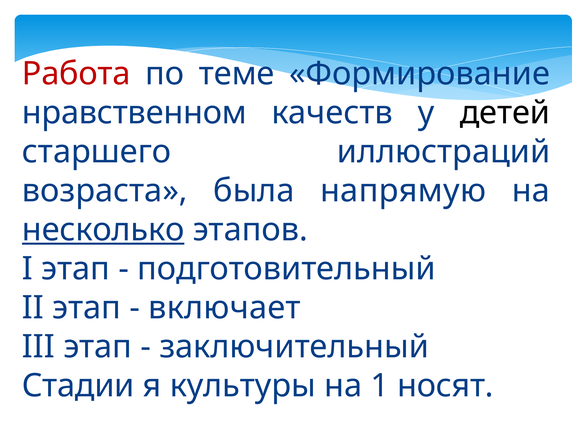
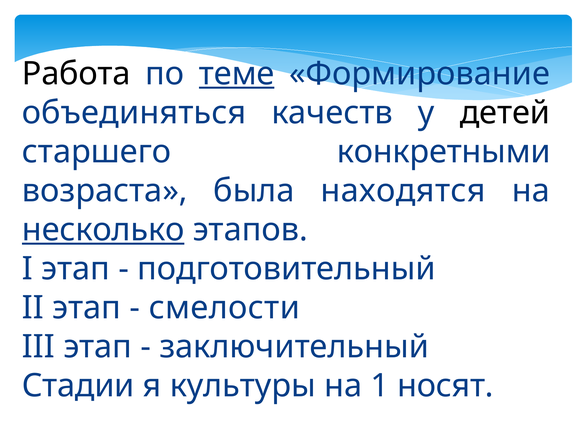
Работа colour: red -> black
теме underline: none -> present
нравственном: нравственном -> объединяться
иллюстраций: иллюстраций -> конкретными
напрямую: напрямую -> находятся
включает: включает -> смелости
